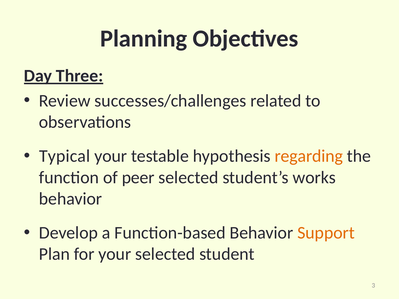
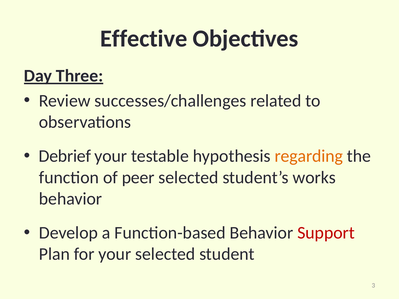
Planning: Planning -> Effective
Typical: Typical -> Debrief
Support colour: orange -> red
